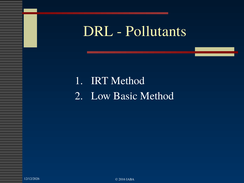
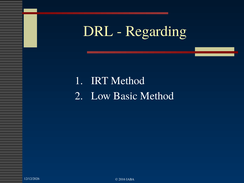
Pollutants: Pollutants -> Regarding
